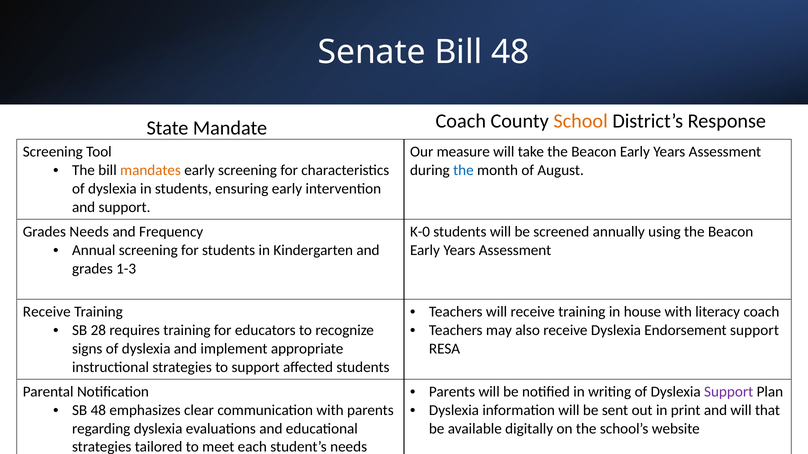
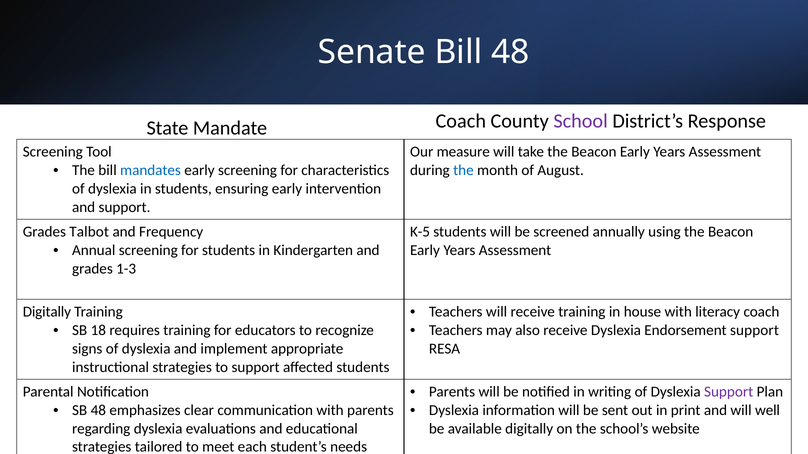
School colour: orange -> purple
mandates colour: orange -> blue
Grades Needs: Needs -> Talbot
K-0: K-0 -> K-5
Receive at (47, 312): Receive -> Digitally
28: 28 -> 18
that: that -> well
